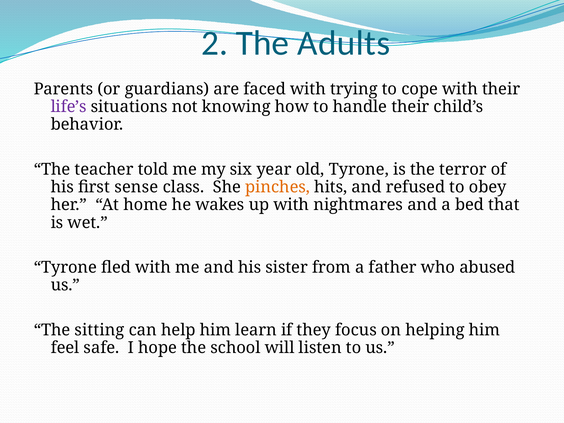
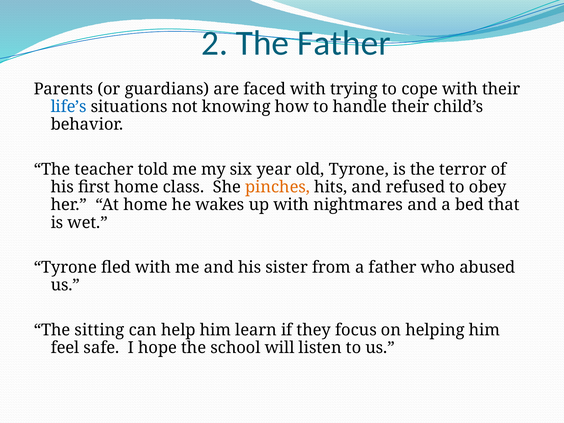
The Adults: Adults -> Father
life’s colour: purple -> blue
first sense: sense -> home
